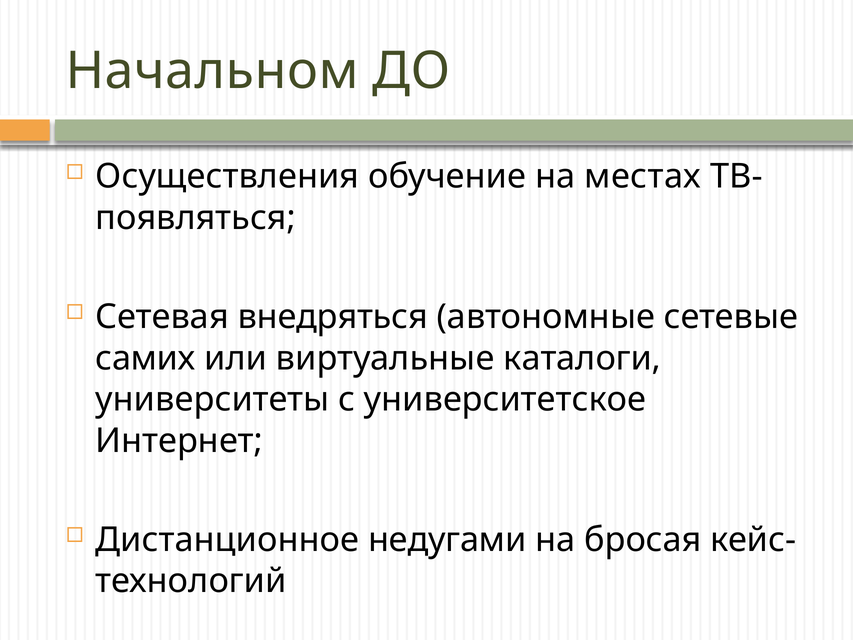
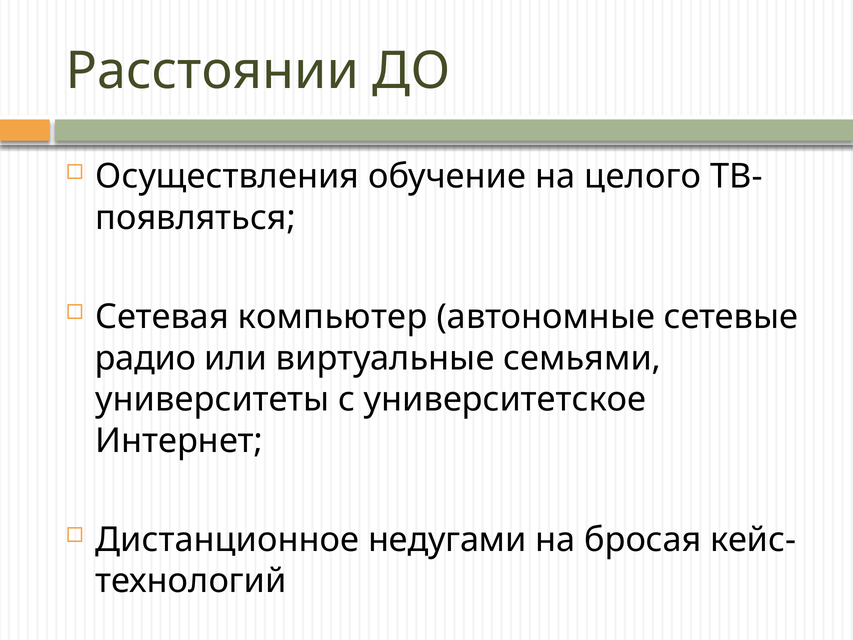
Начальном: Начальном -> Расстоянии
местах: местах -> целого
внедряться: внедряться -> компьютер
самих: самих -> радио
каталоги: каталоги -> семьями
